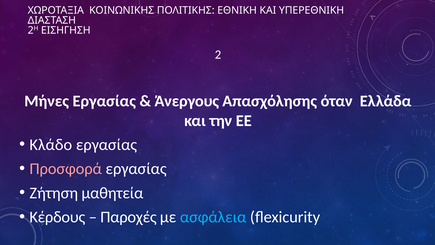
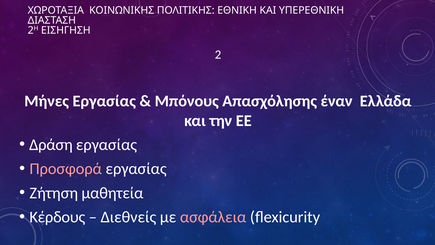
Άνεργους: Άνεργους -> Μπόνους
όταν: όταν -> έναν
Κλάδο: Κλάδο -> Δράση
Παροχές: Παροχές -> Διεθνείς
ασφάλεια colour: light blue -> pink
